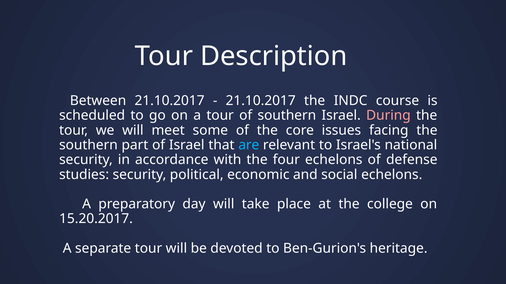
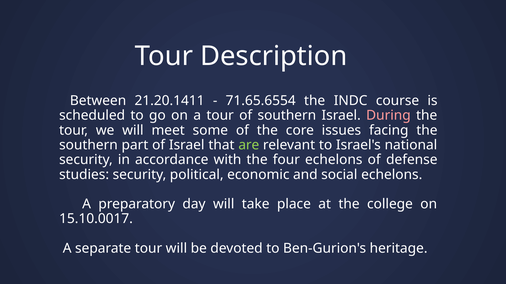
Between 21.10.2017: 21.10.2017 -> 21.20.1411
21.10.2017 at (261, 101): 21.10.2017 -> 71.65.6554
are colour: light blue -> light green
15.20.2017: 15.20.2017 -> 15.10.0017
